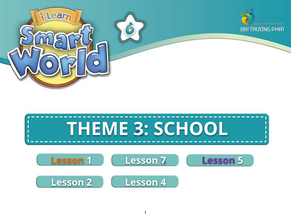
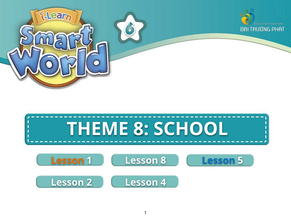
THEME 3: 3 -> 8
Lesson 7: 7 -> 8
Lesson at (219, 160) colour: purple -> blue
